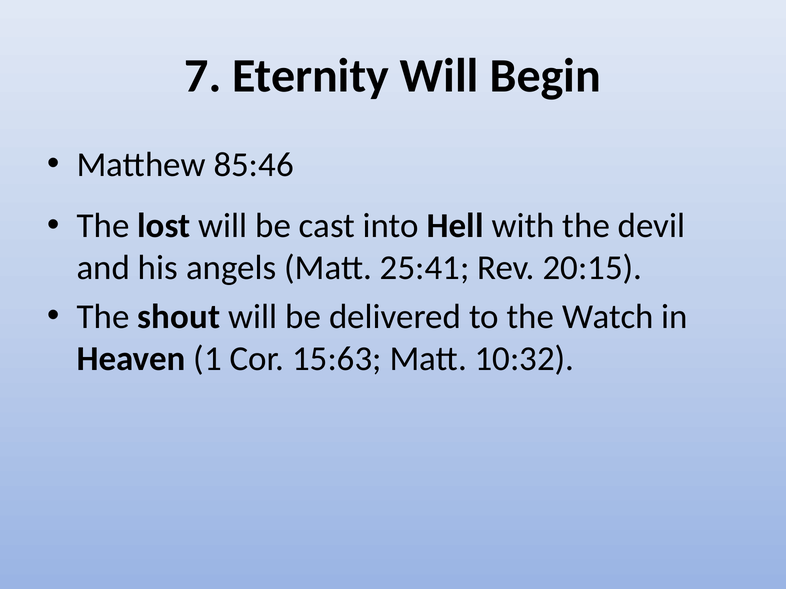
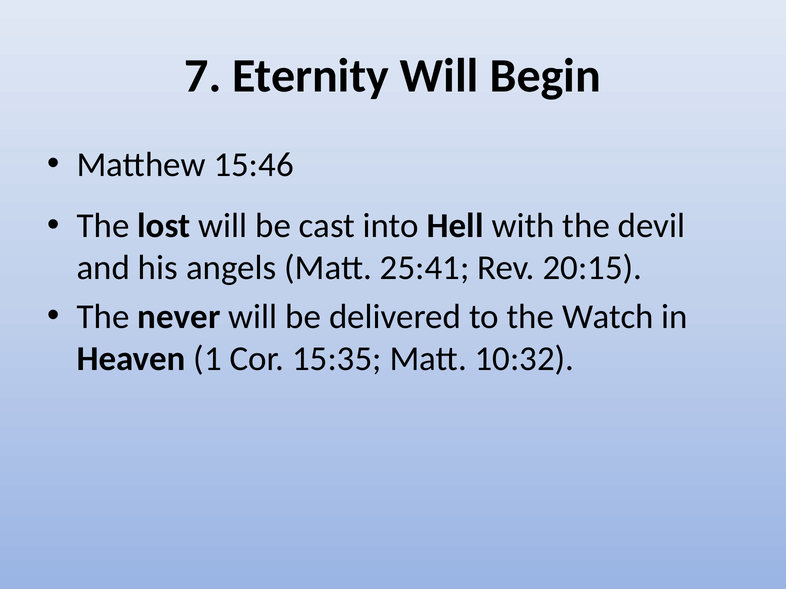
85:46: 85:46 -> 15:46
shout: shout -> never
15:63: 15:63 -> 15:35
